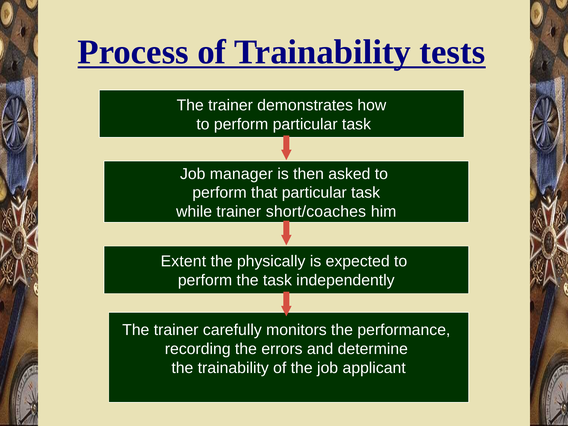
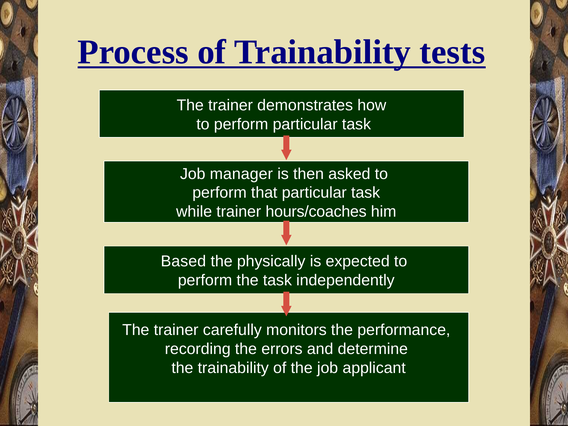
short/coaches: short/coaches -> hours/coaches
Extent: Extent -> Based
